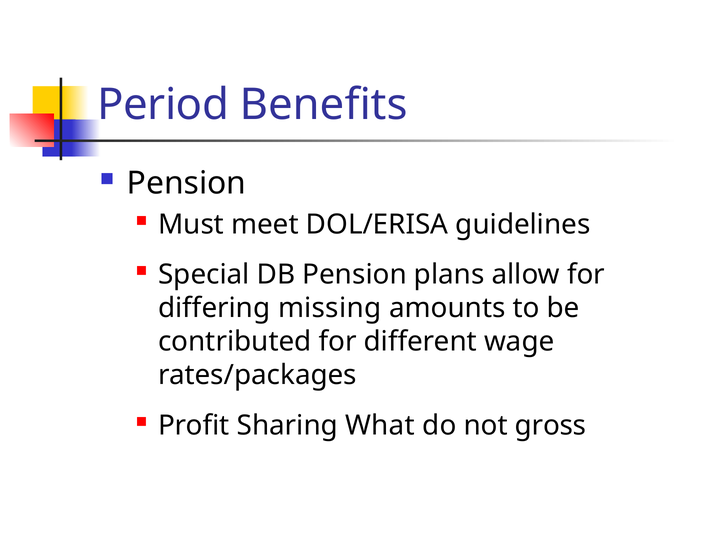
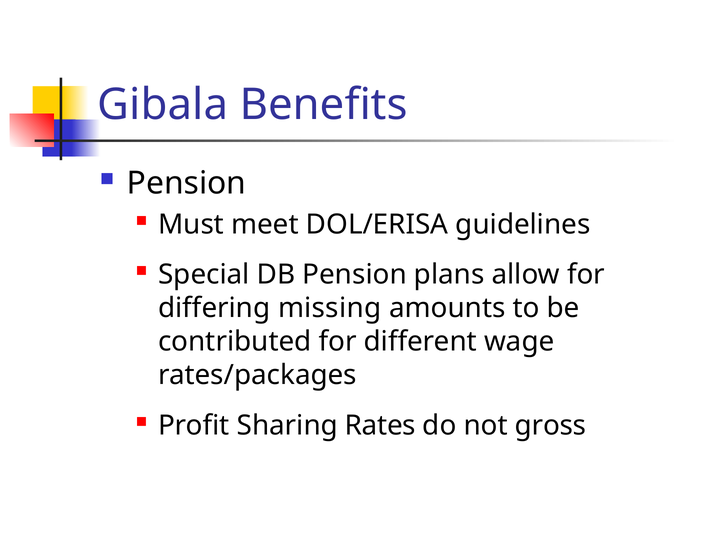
Period: Period -> Gibala
What: What -> Rates
